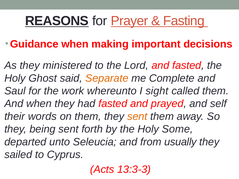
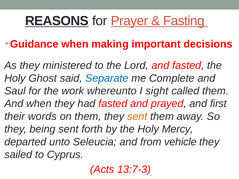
Separate colour: orange -> blue
self: self -> first
Some: Some -> Mercy
usually: usually -> vehicle
13:3-3: 13:3-3 -> 13:7-3
